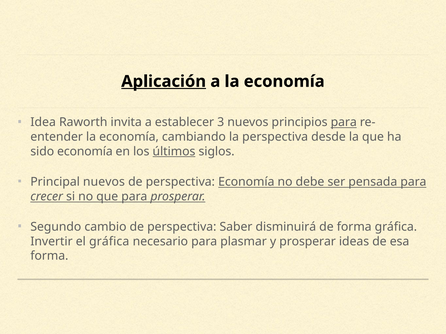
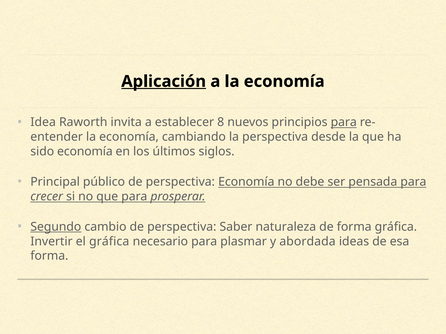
3: 3 -> 8
últimos underline: present -> none
Principal nuevos: nuevos -> público
Segundo underline: none -> present
disminuirá: disminuirá -> naturaleza
y prosperar: prosperar -> abordada
